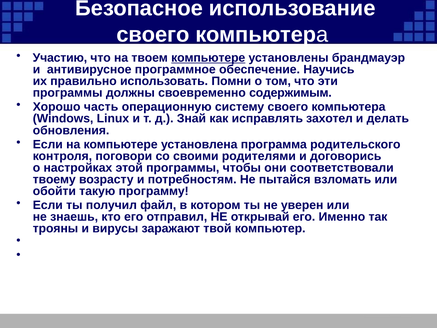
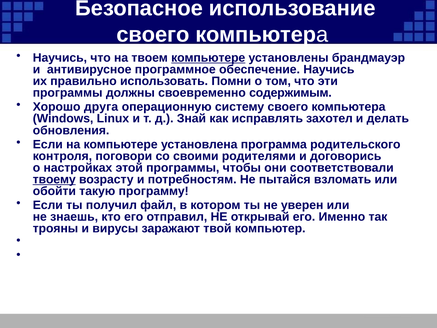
Участию at (60, 58): Участию -> Научись
часть: часть -> друга
твоему underline: none -> present
